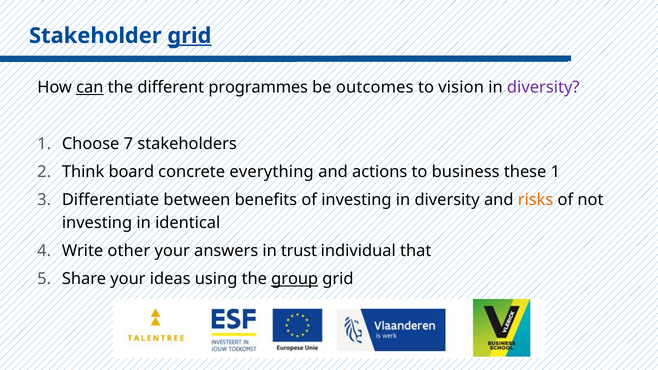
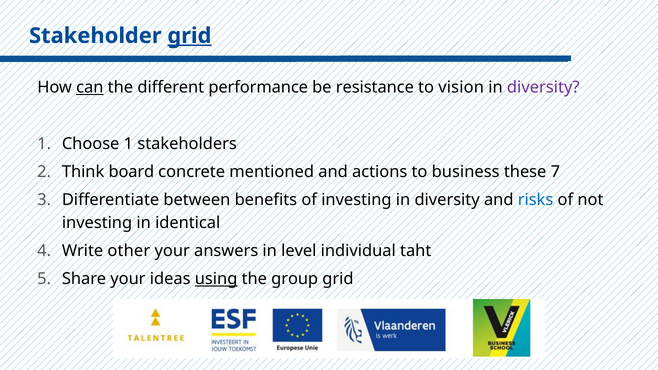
programmes: programmes -> performance
outcomes: outcomes -> resistance
Choose 7: 7 -> 1
everything: everything -> mentioned
these 1: 1 -> 7
risks colour: orange -> blue
trust: trust -> level
that: that -> taht
using underline: none -> present
group underline: present -> none
